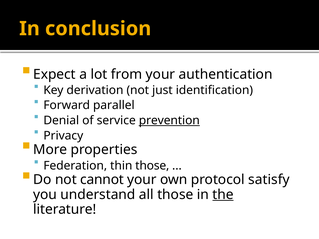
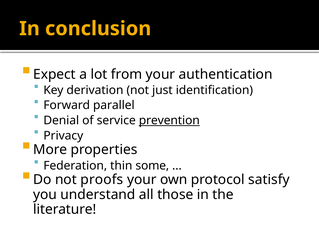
thin those: those -> some
cannot: cannot -> proofs
the underline: present -> none
